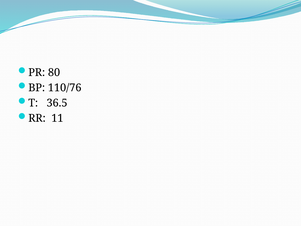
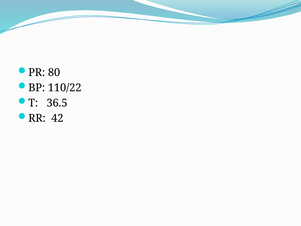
110/76: 110/76 -> 110/22
11: 11 -> 42
